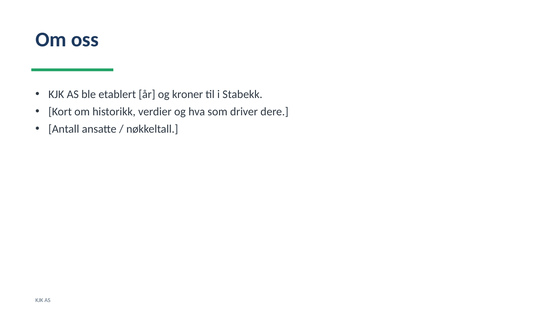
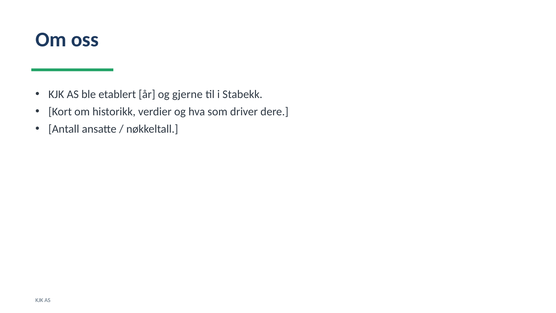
kroner: kroner -> gjerne
